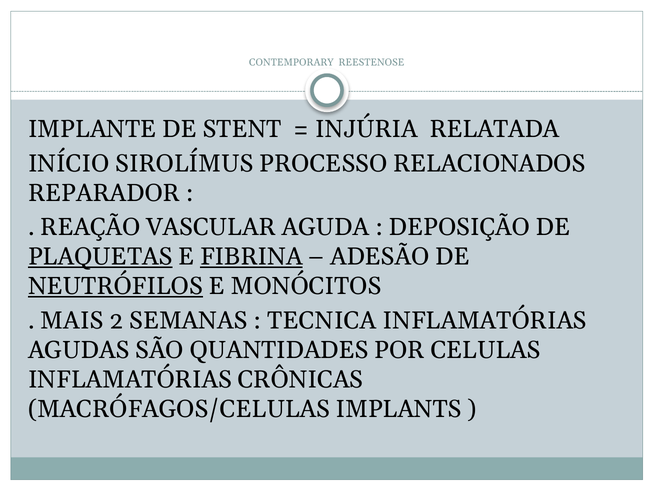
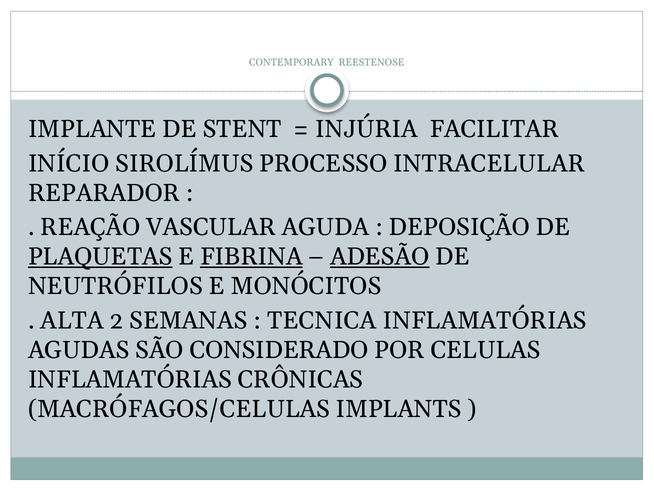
RELATADA: RELATADA -> FACILITAR
RELACIONADOS: RELACIONADOS -> INTRACELULAR
ADESÃO underline: none -> present
NEUTRÓFILOS underline: present -> none
MAIS: MAIS -> ALTA
QUANTIDADES: QUANTIDADES -> CONSIDERADO
